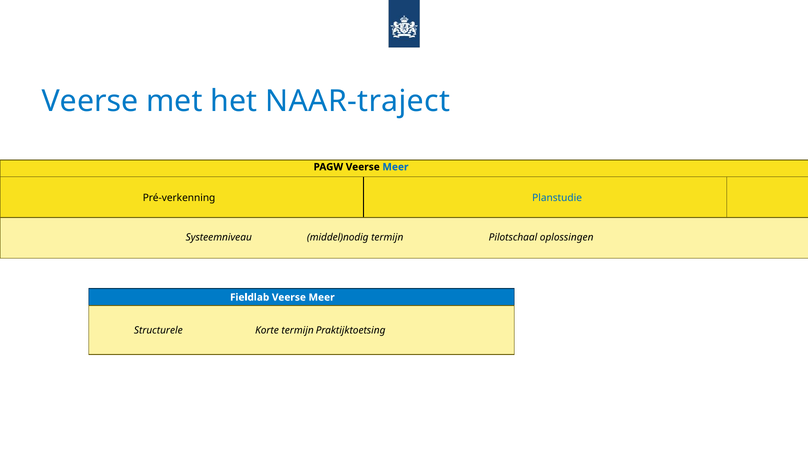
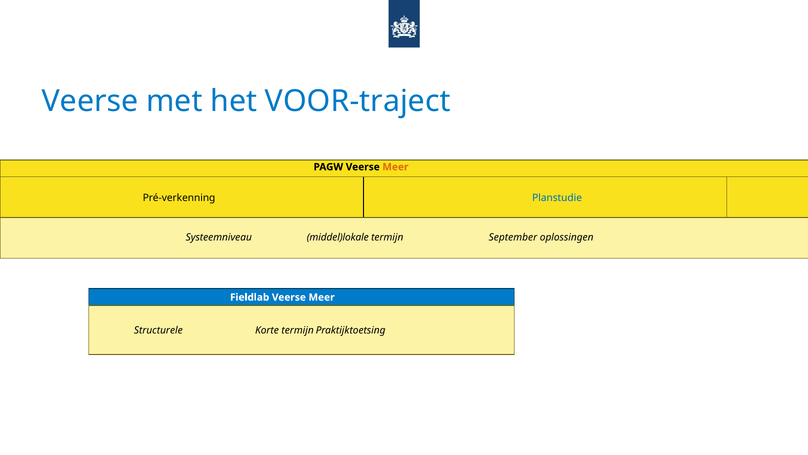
NAAR-traject: NAAR-traject -> VOOR-traject
Meer at (395, 167) colour: blue -> orange
middel)nodig: middel)nodig -> middel)lokale
Pilotschaal: Pilotschaal -> September
